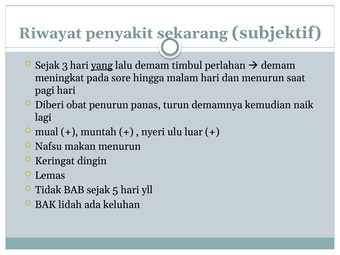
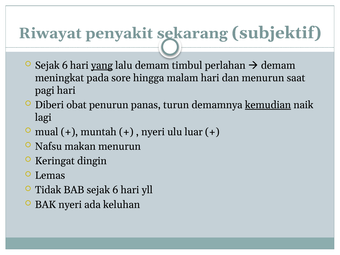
3 at (65, 65): 3 -> 6
kemudian underline: none -> present
BAB sejak 5: 5 -> 6
BAK lidah: lidah -> nyeri
